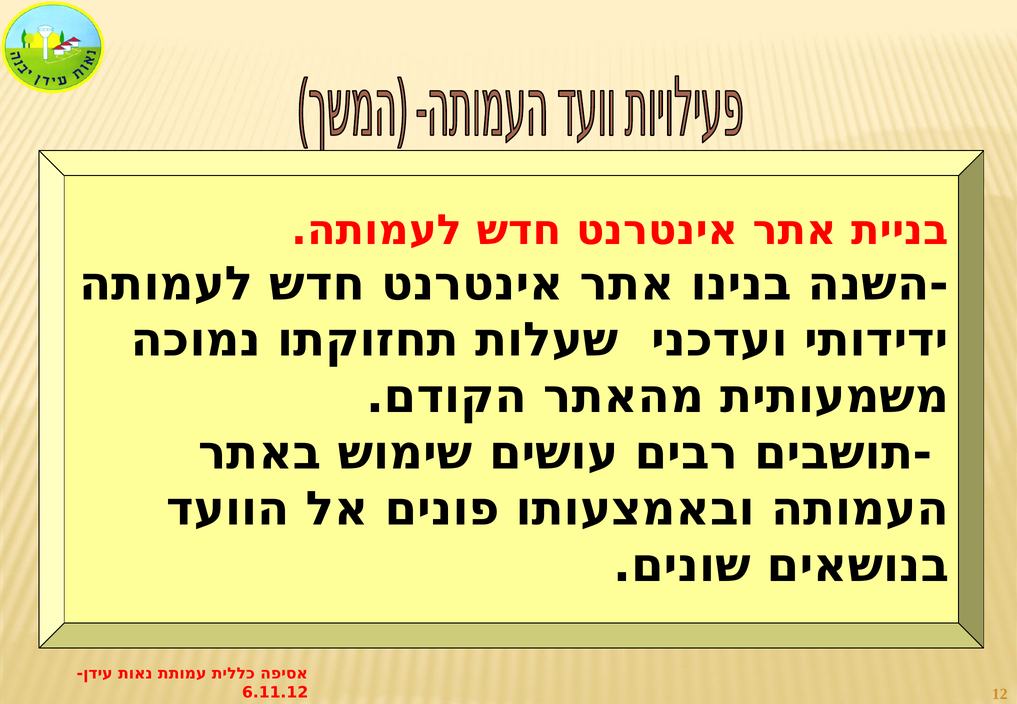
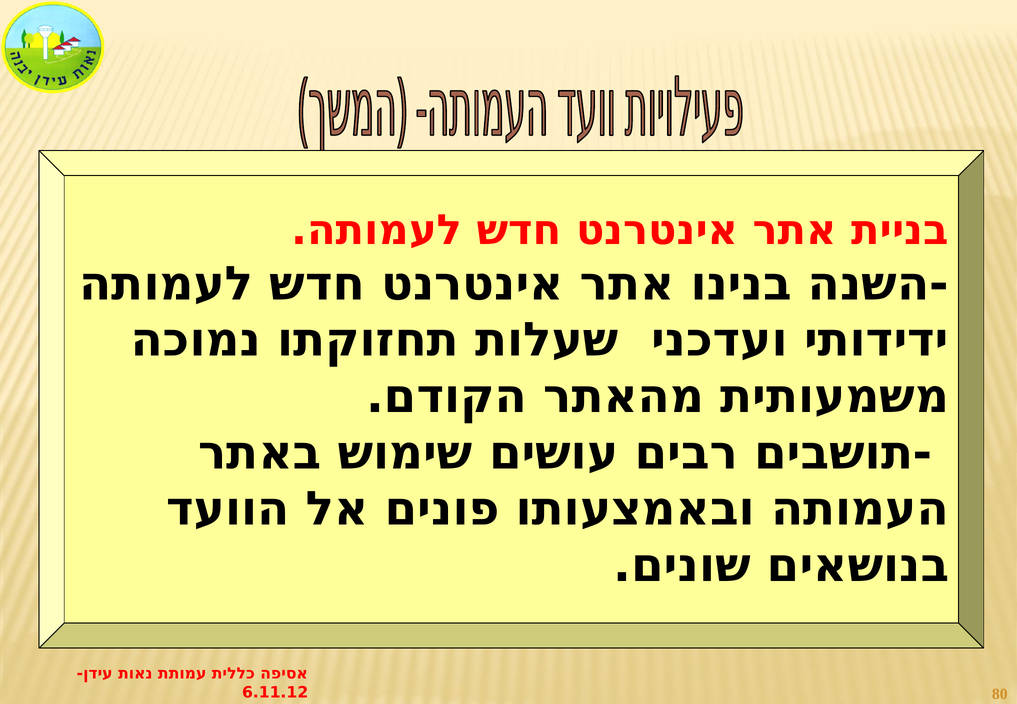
12: 12 -> 80
